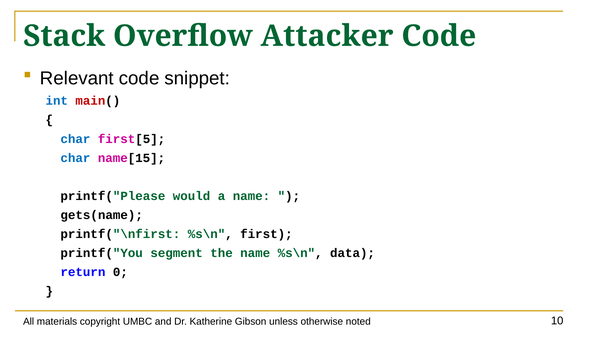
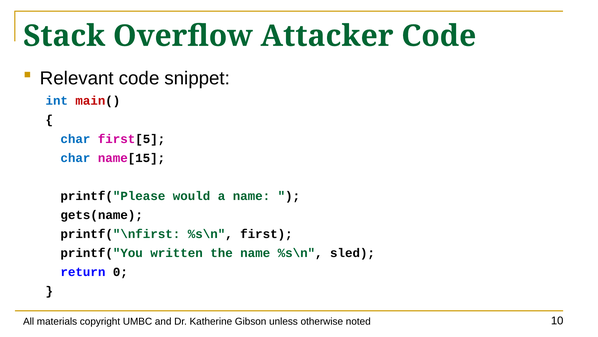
segment: segment -> written
data: data -> sled
